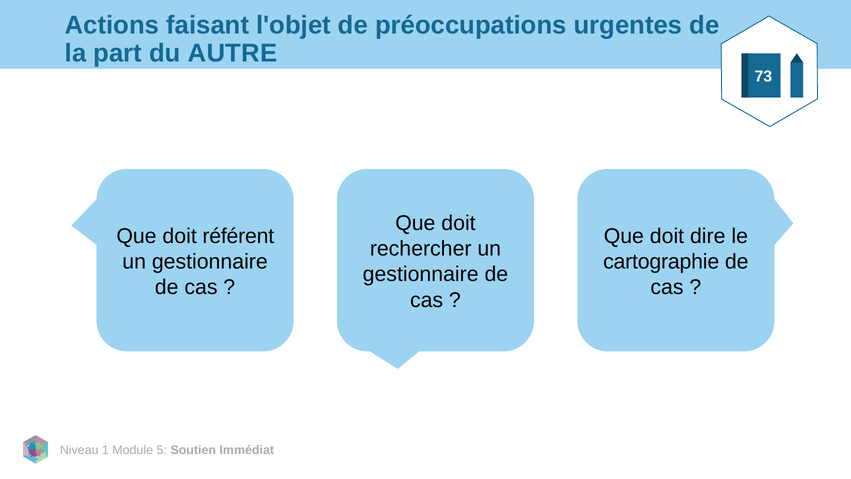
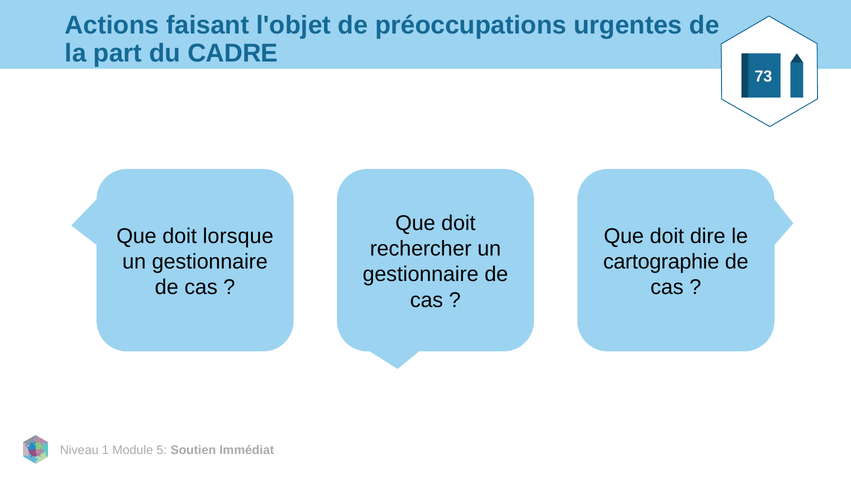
AUTRE: AUTRE -> CADRE
référent: référent -> lorsque
